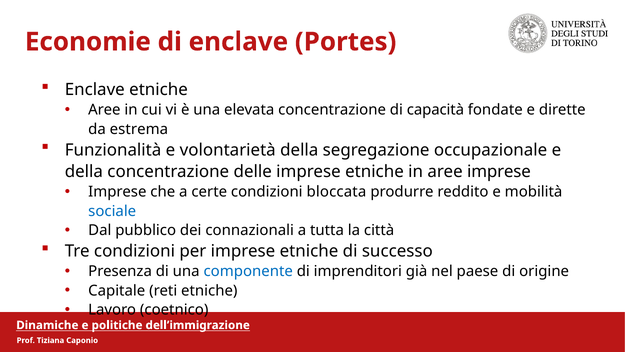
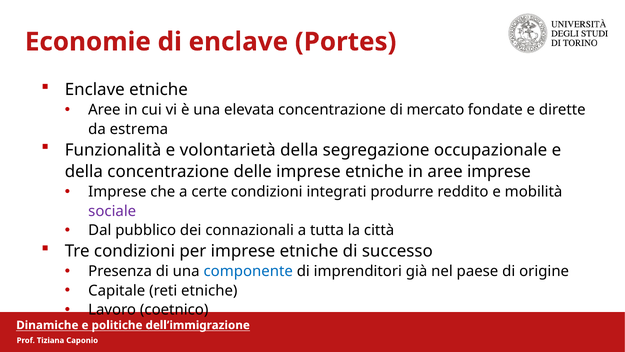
capacità: capacità -> mercato
bloccata: bloccata -> integrati
sociale colour: blue -> purple
